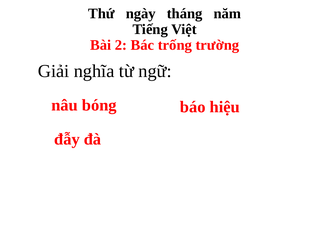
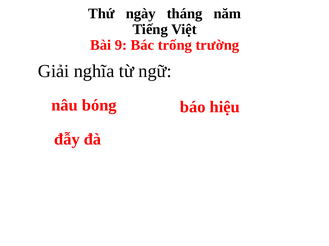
2: 2 -> 9
